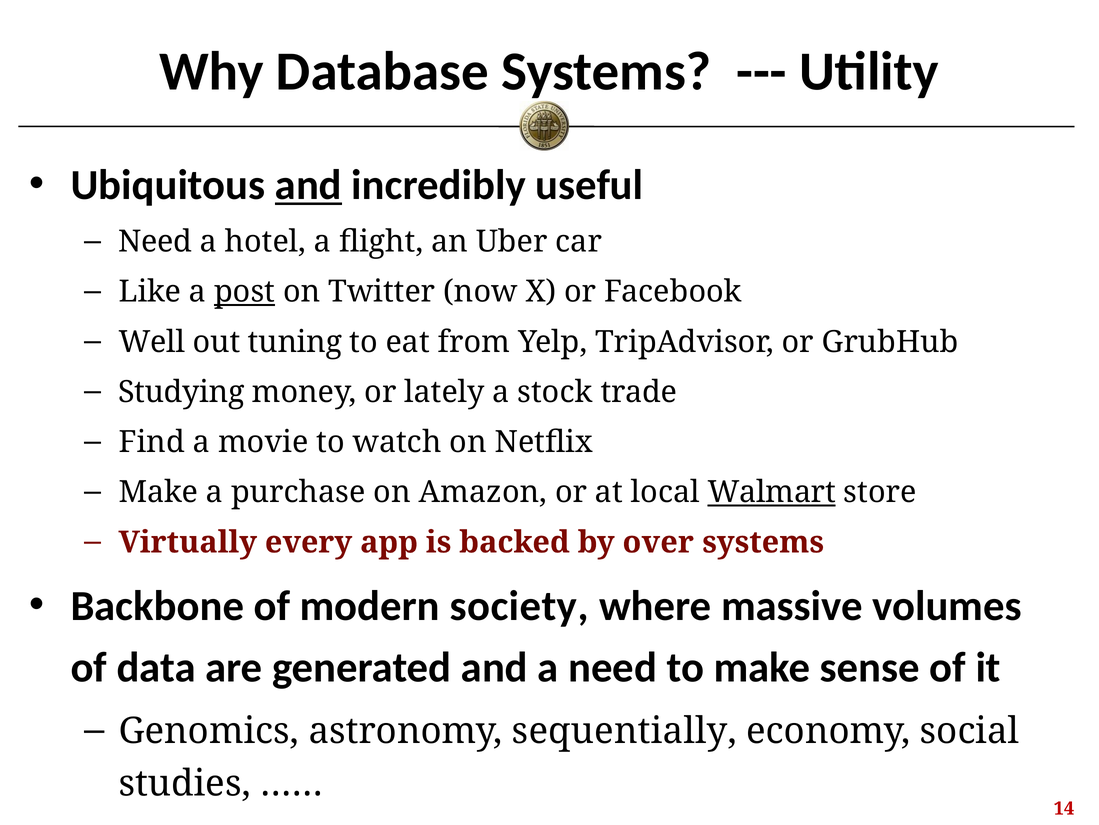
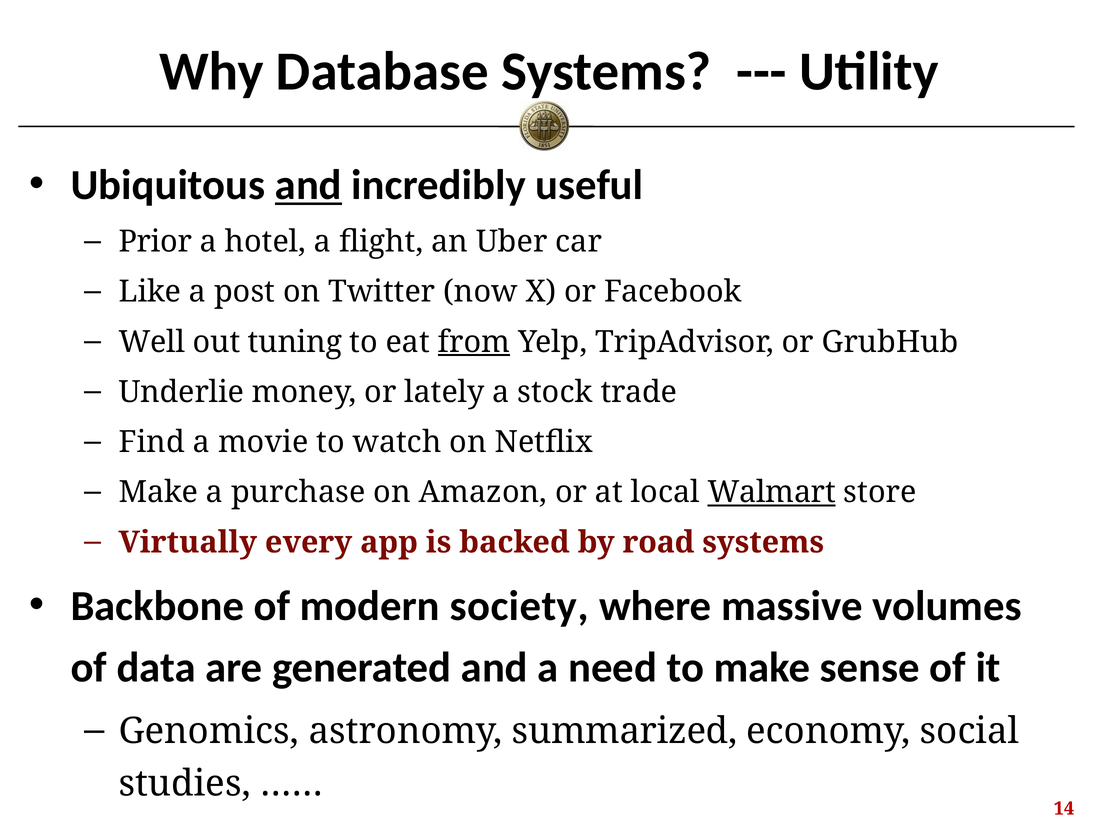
Need at (155, 242): Need -> Prior
post underline: present -> none
from underline: none -> present
Studying: Studying -> Underlie
over: over -> road
sequentially: sequentially -> summarized
